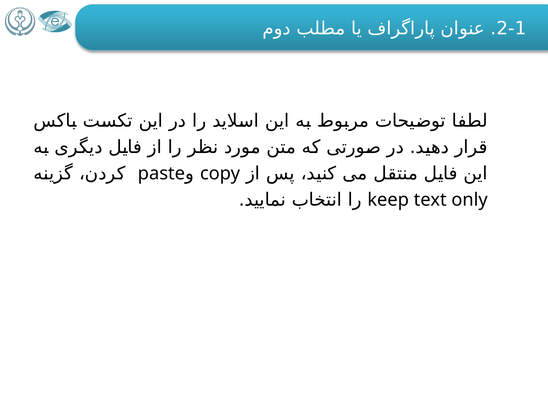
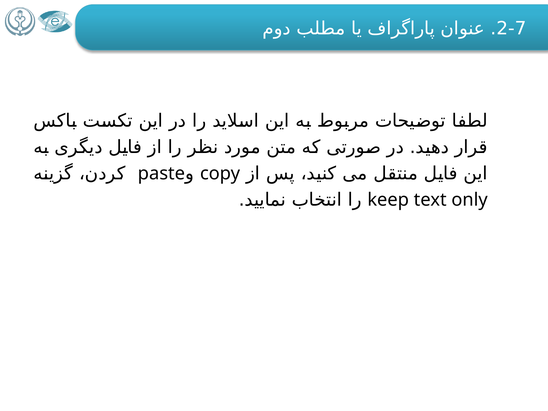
2-1: 2-1 -> 2-7
